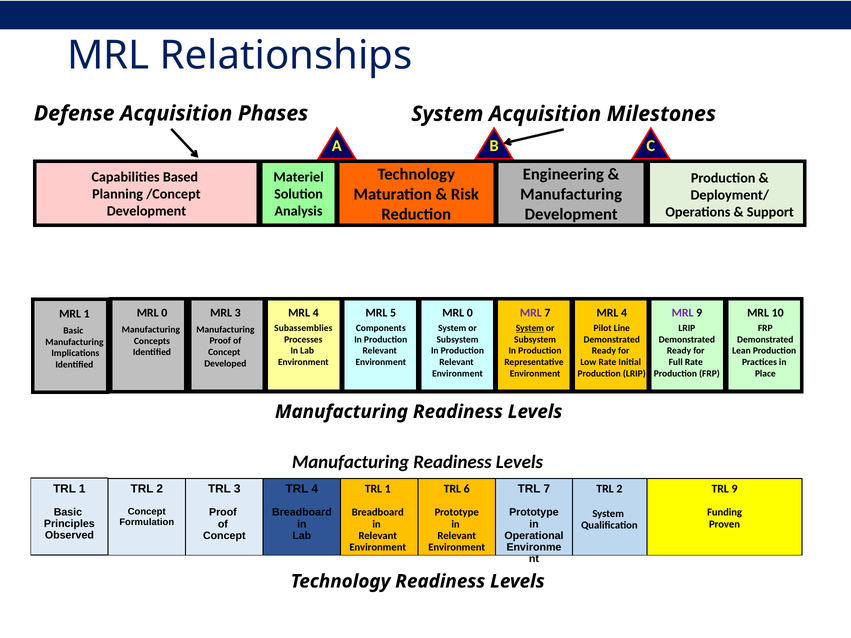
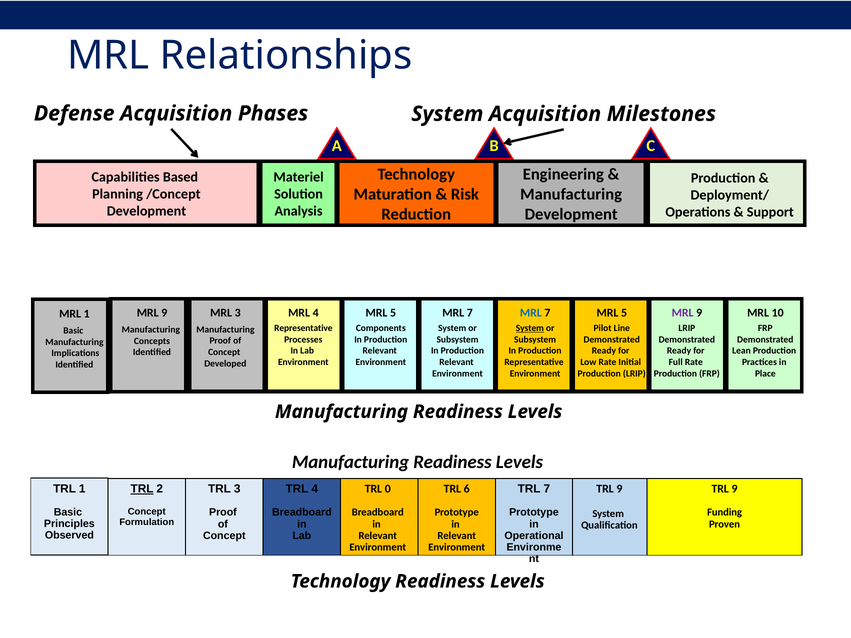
0 at (470, 313): 0 -> 7
MRL at (531, 313) colour: purple -> blue
4 at (624, 313): 4 -> 5
0 at (164, 313): 0 -> 9
Subassemblies at (303, 328): Subassemblies -> Representative
TRL at (142, 489) underline: none -> present
1 at (388, 489): 1 -> 0
2 at (619, 489): 2 -> 9
